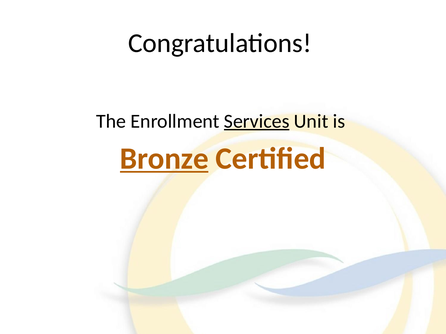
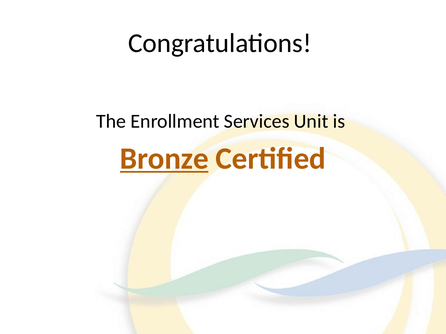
Services underline: present -> none
